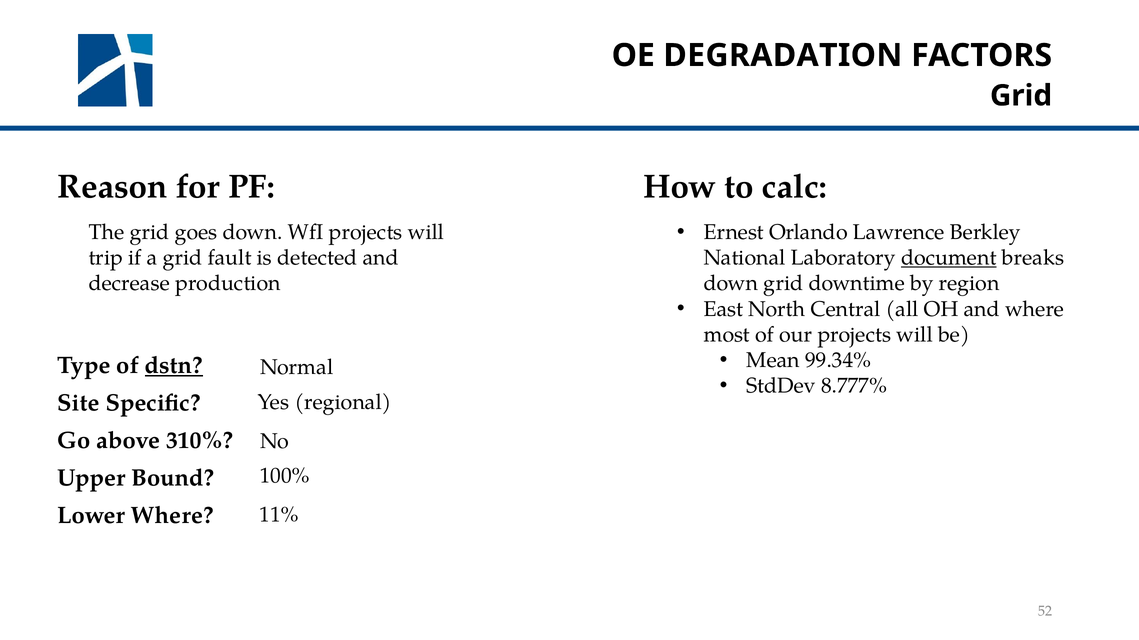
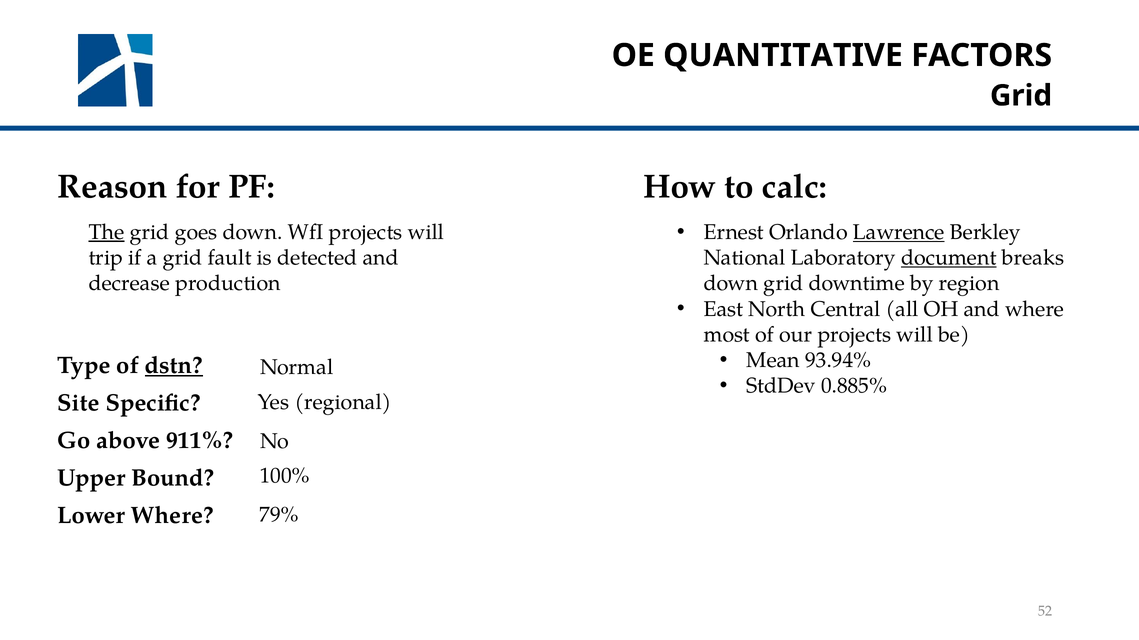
DEGRADATION: DEGRADATION -> QUANTITATIVE
Lawrence underline: none -> present
The underline: none -> present
99.34%: 99.34% -> 93.94%
8.777%: 8.777% -> 0.885%
310%: 310% -> 911%
11%: 11% -> 79%
